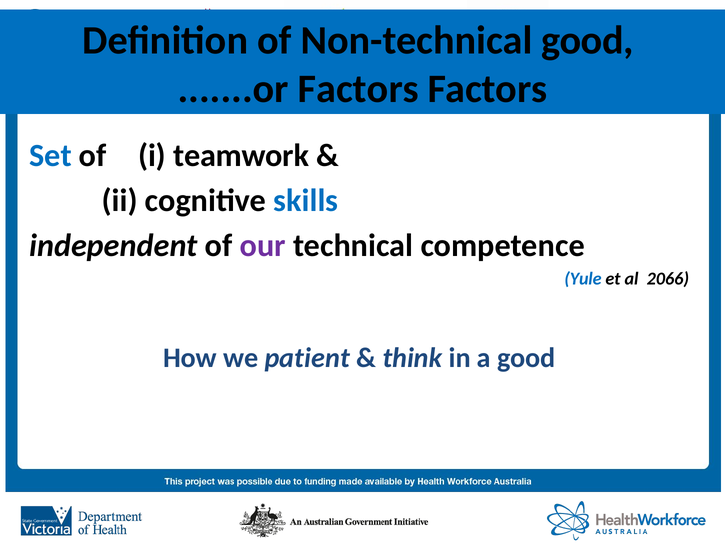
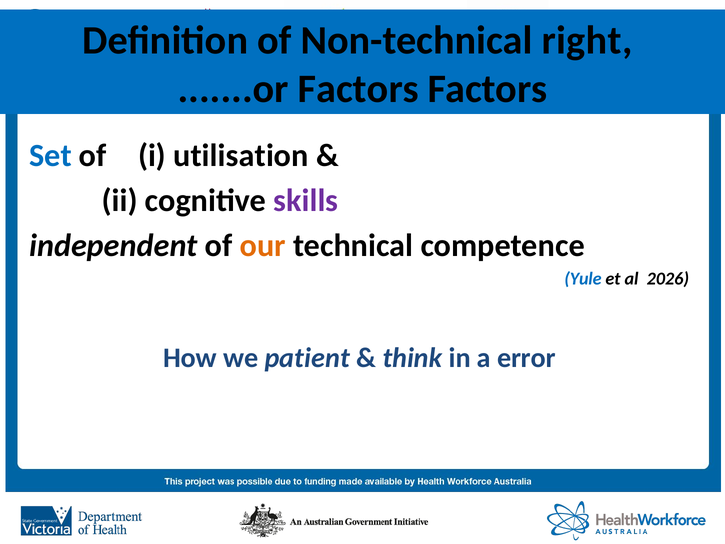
Non-technical good: good -> right
teamwork: teamwork -> utilisation
skills colour: blue -> purple
our colour: purple -> orange
2066: 2066 -> 2026
a good: good -> error
